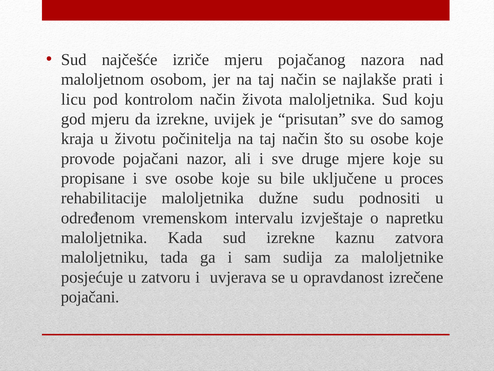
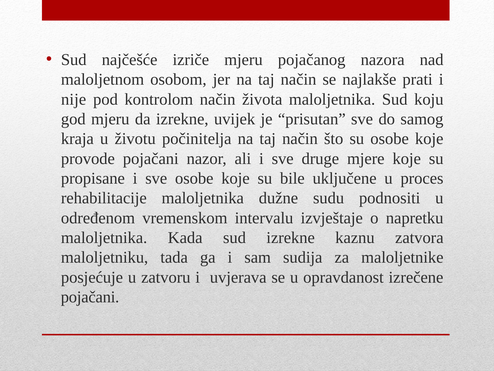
licu: licu -> nije
